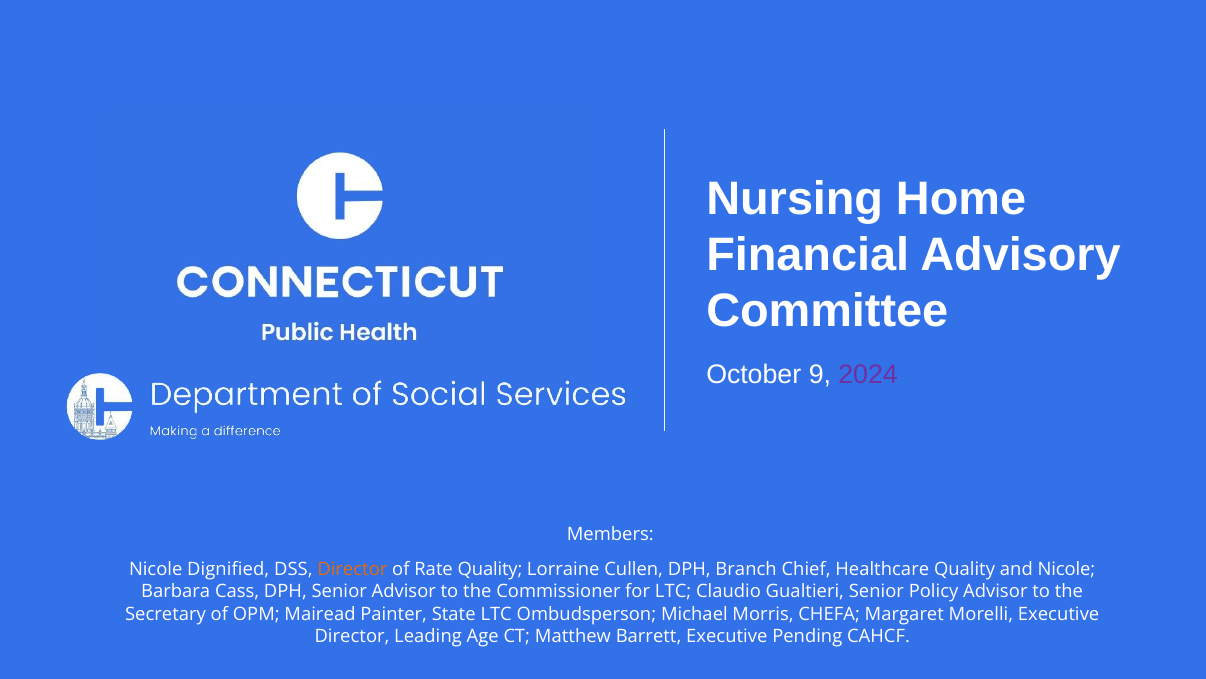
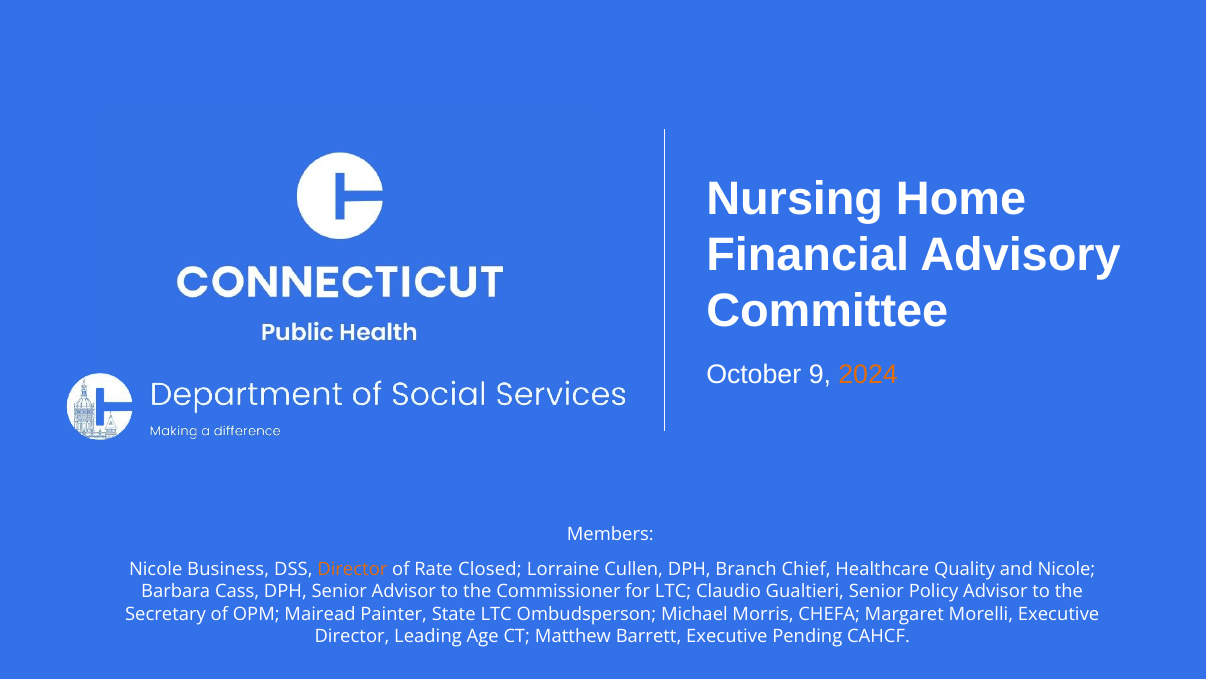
2024 colour: purple -> orange
Dignified: Dignified -> Business
Rate Quality: Quality -> Closed
